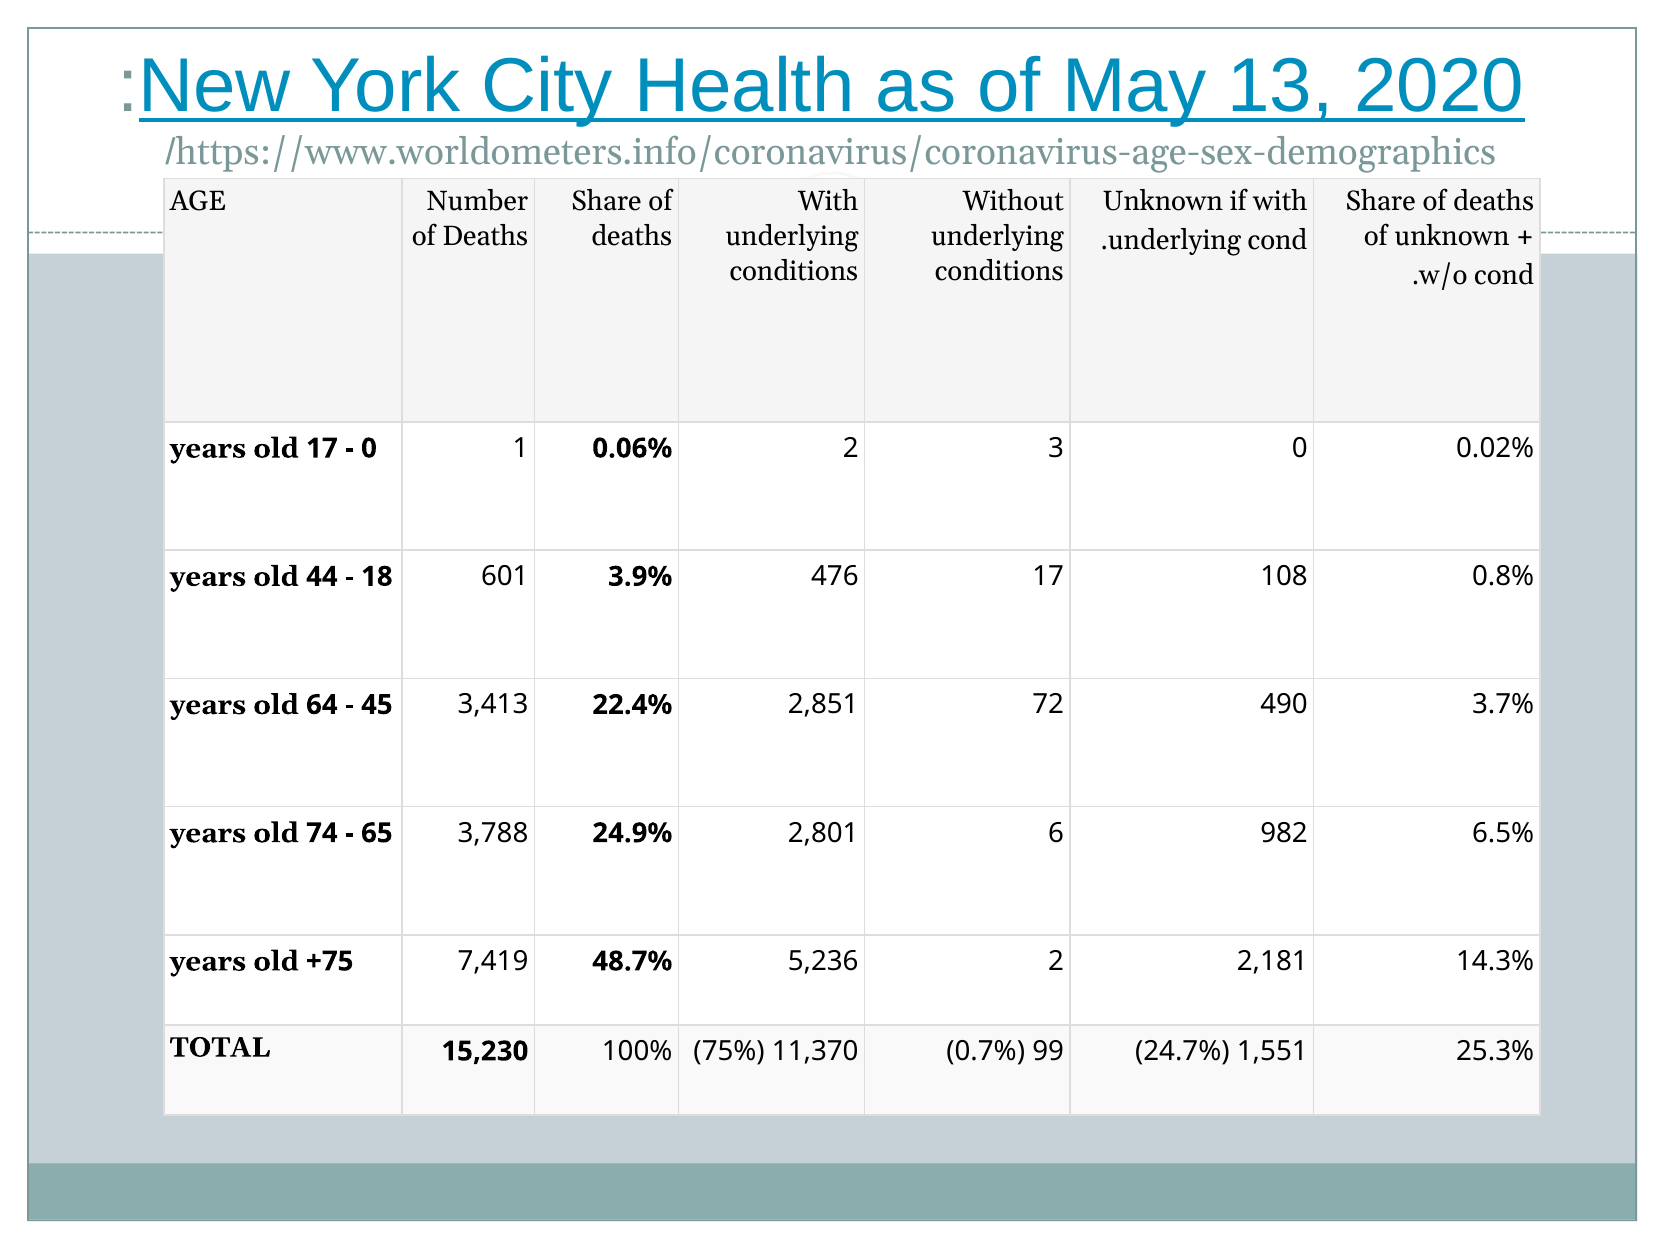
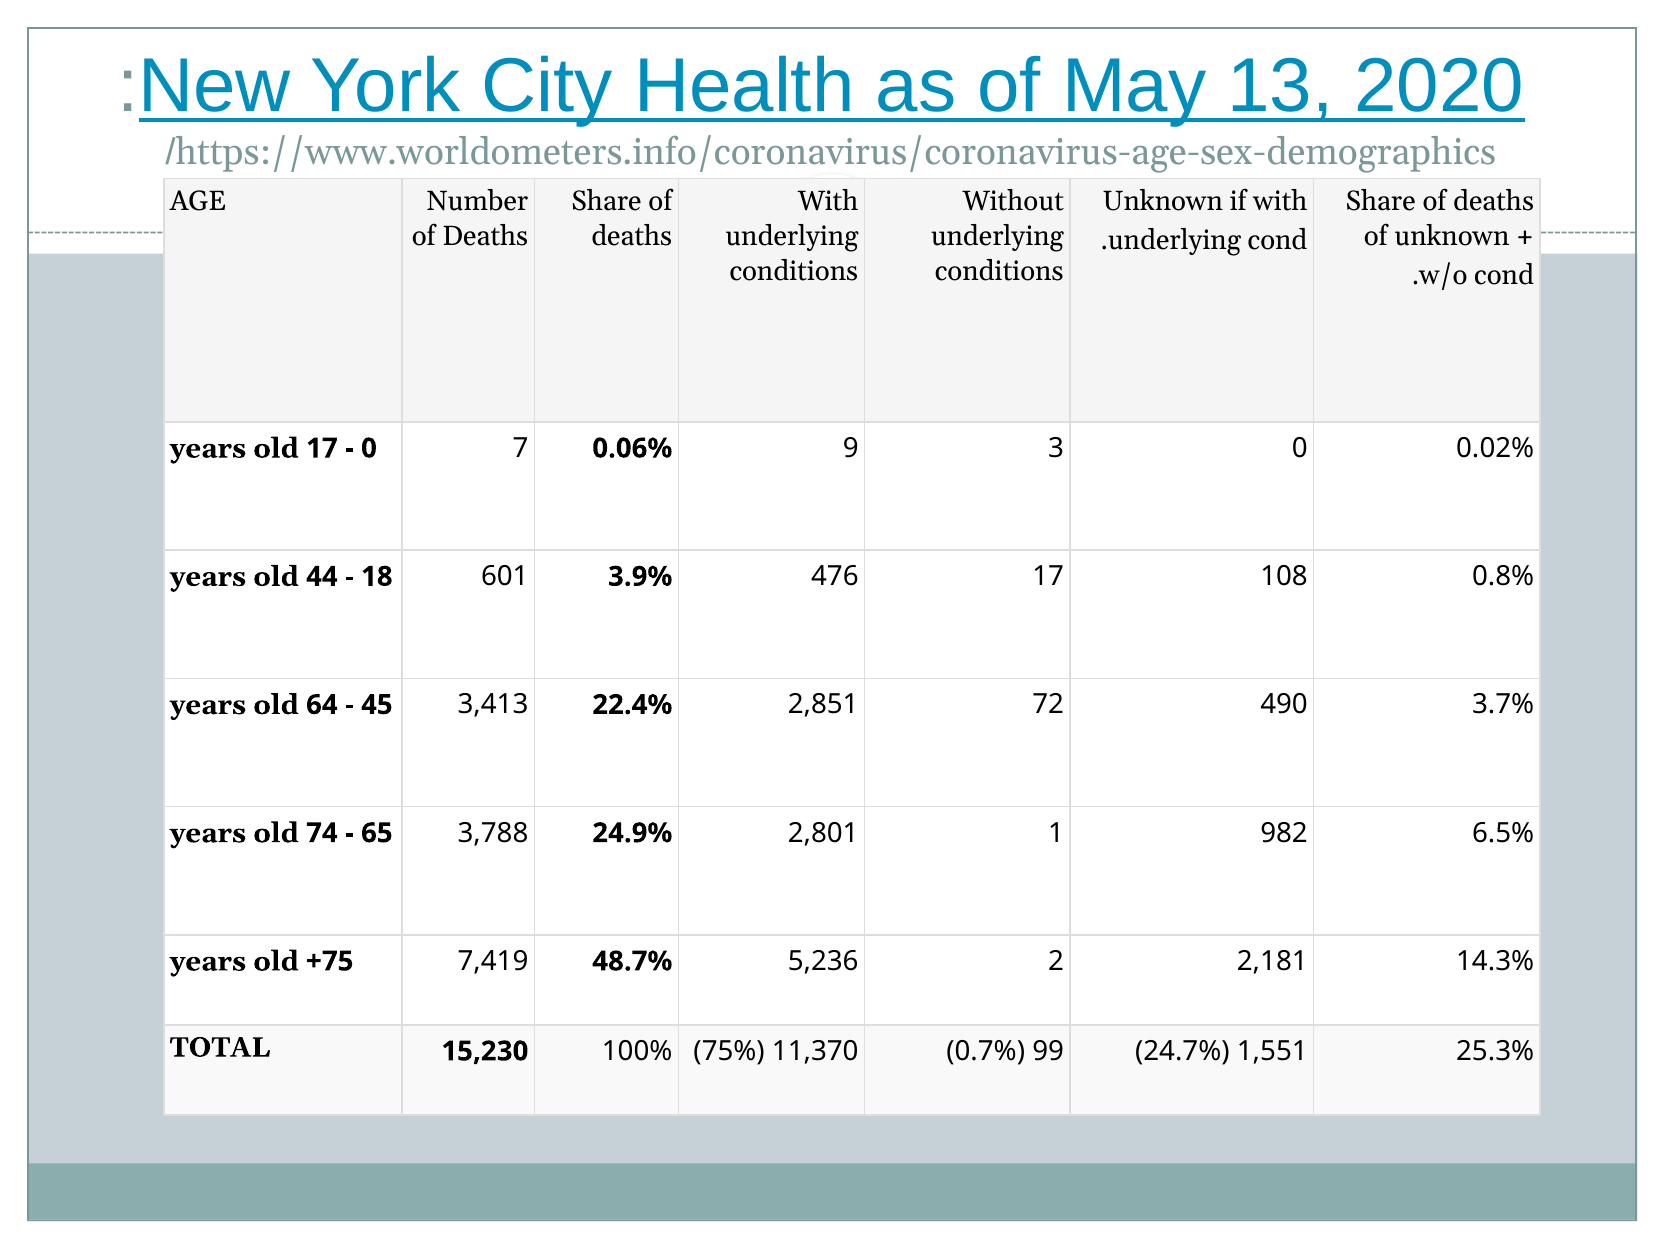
1: 1 -> 7
0.06% 2: 2 -> 9
6: 6 -> 1
